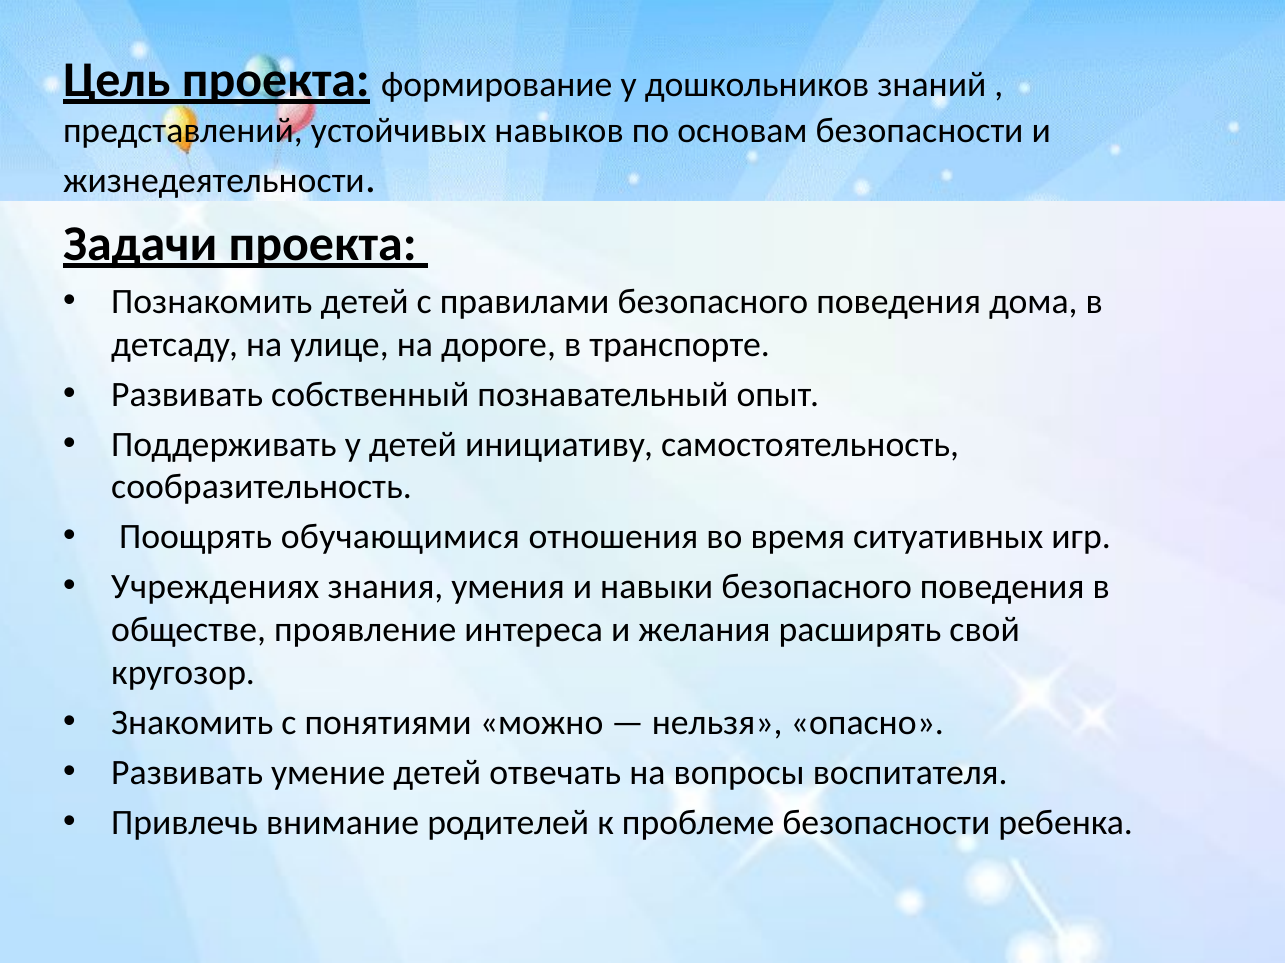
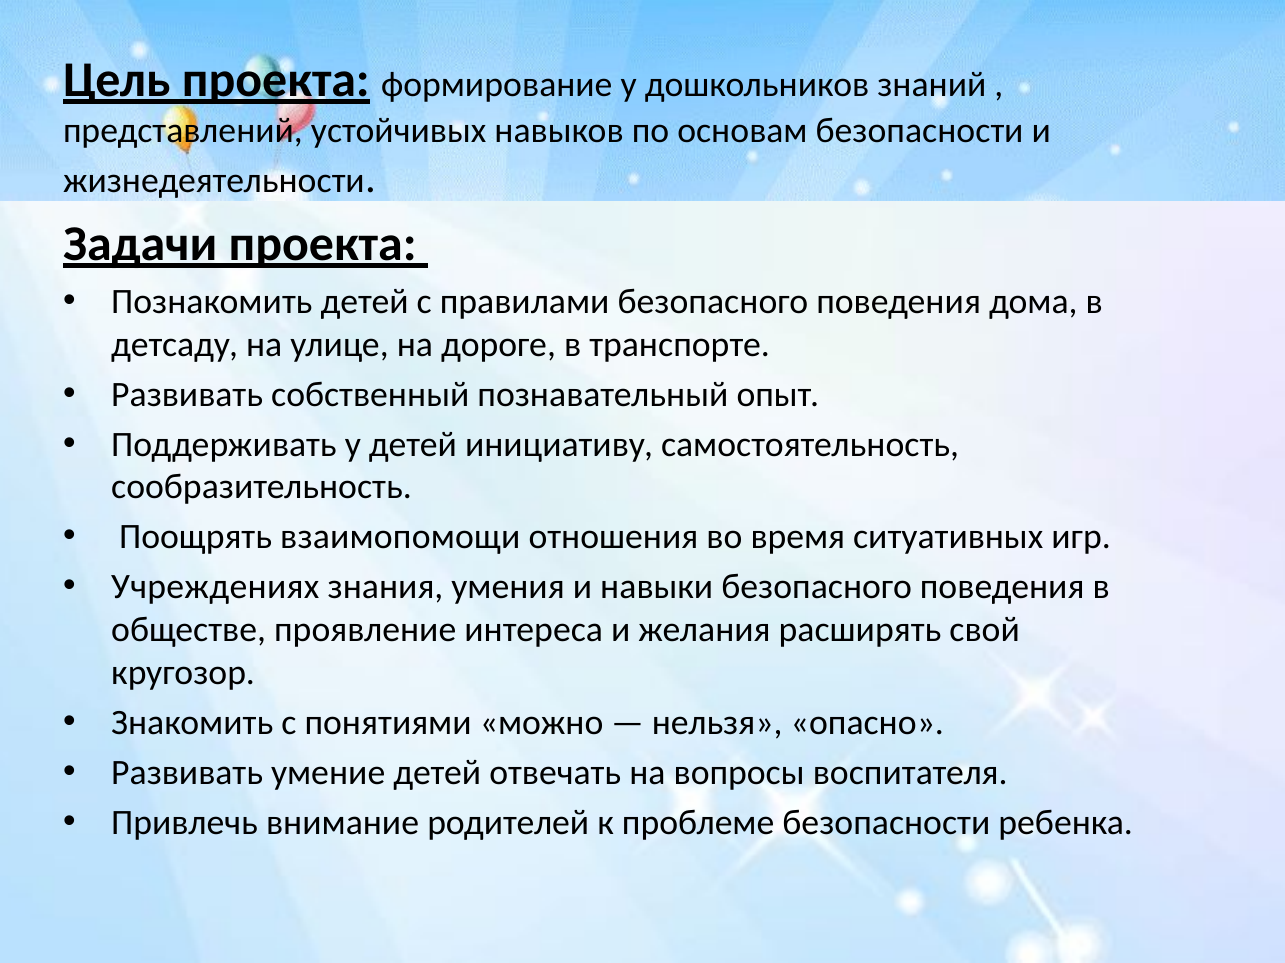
обучающимися: обучающимися -> взаимопомощи
